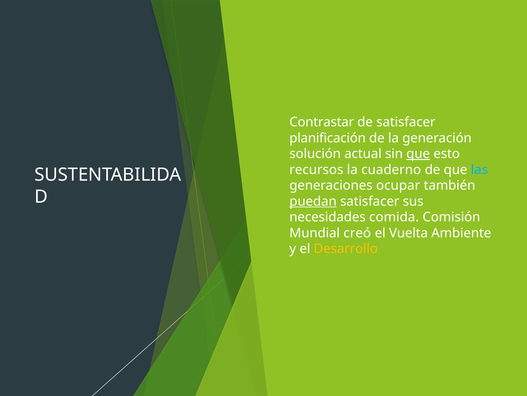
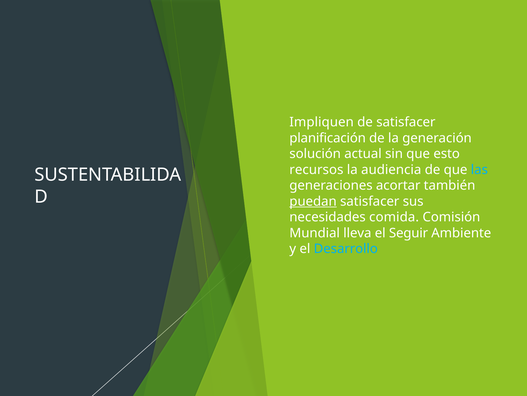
Contrastar: Contrastar -> Impliquen
que at (418, 154) underline: present -> none
cuaderno: cuaderno -> audiencia
ocupar: ocupar -> acortar
creó: creó -> lleva
Vuelta: Vuelta -> Seguir
Desarrollo colour: yellow -> light blue
